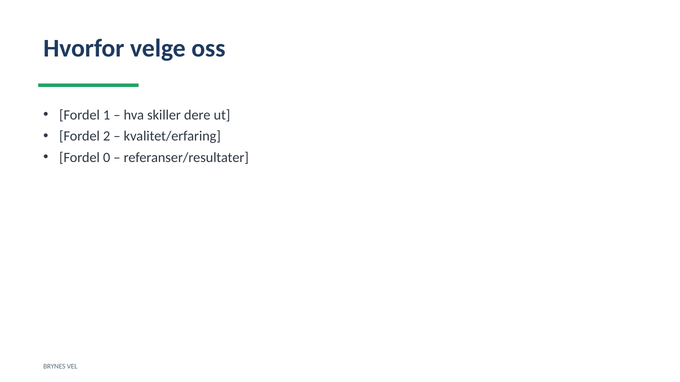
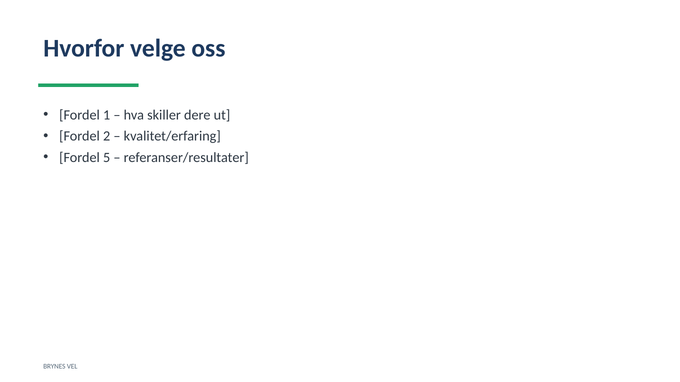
0: 0 -> 5
